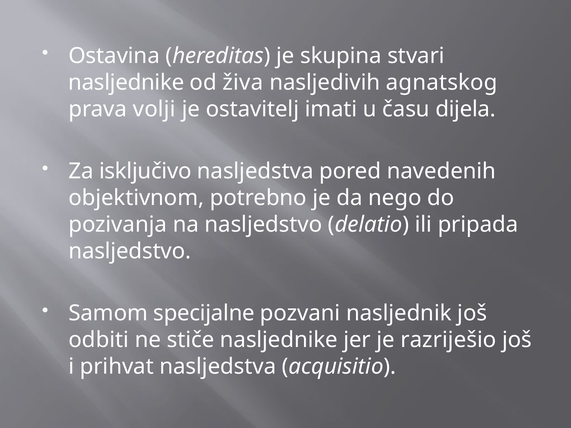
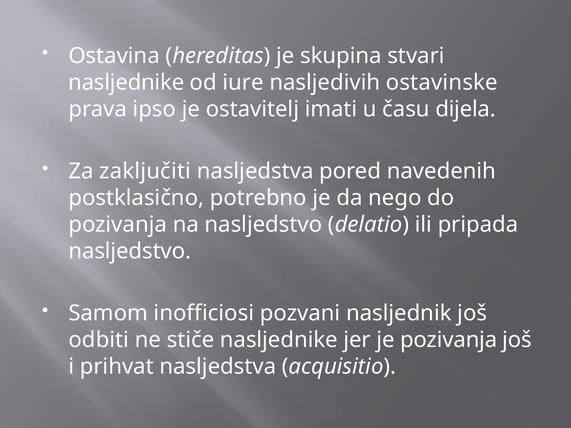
živa: živa -> iure
agnatskog: agnatskog -> ostavinske
volji: volji -> ipso
isključivo: isključivo -> zaključiti
objektivnom: objektivnom -> postklasično
specijalne: specijalne -> inofficiosi
je razriješio: razriješio -> pozivanja
